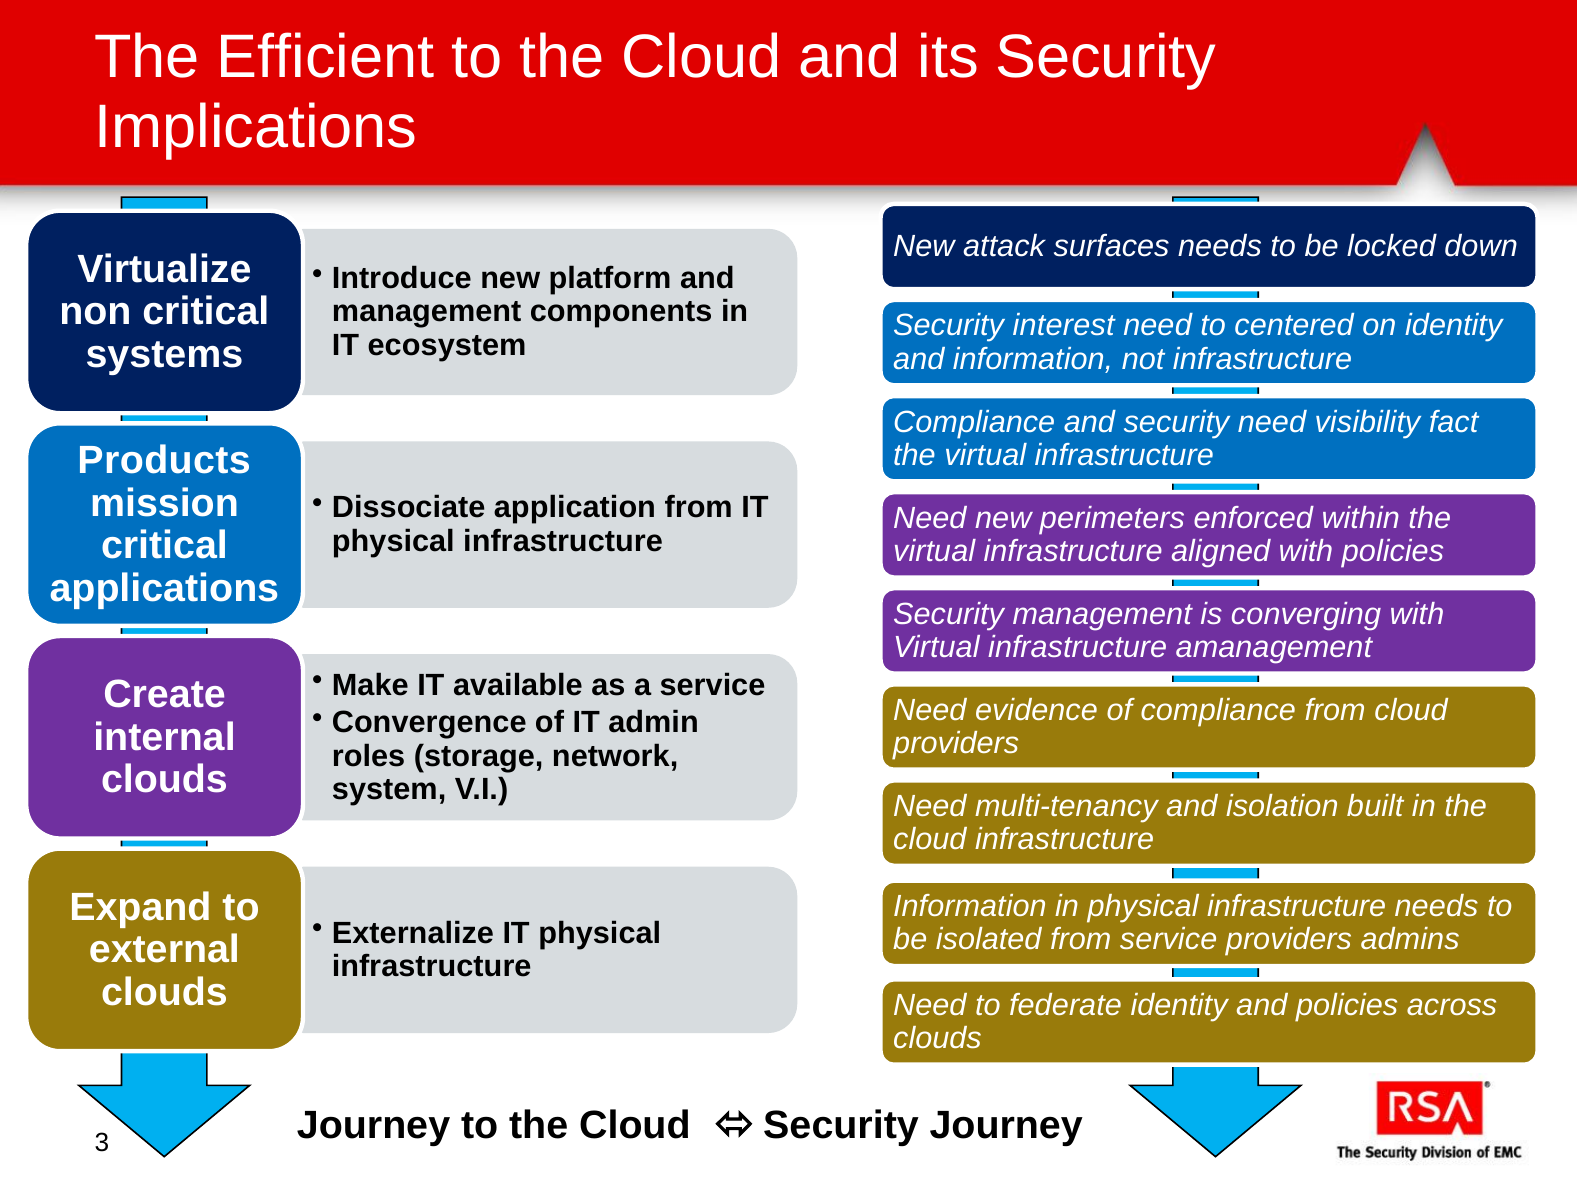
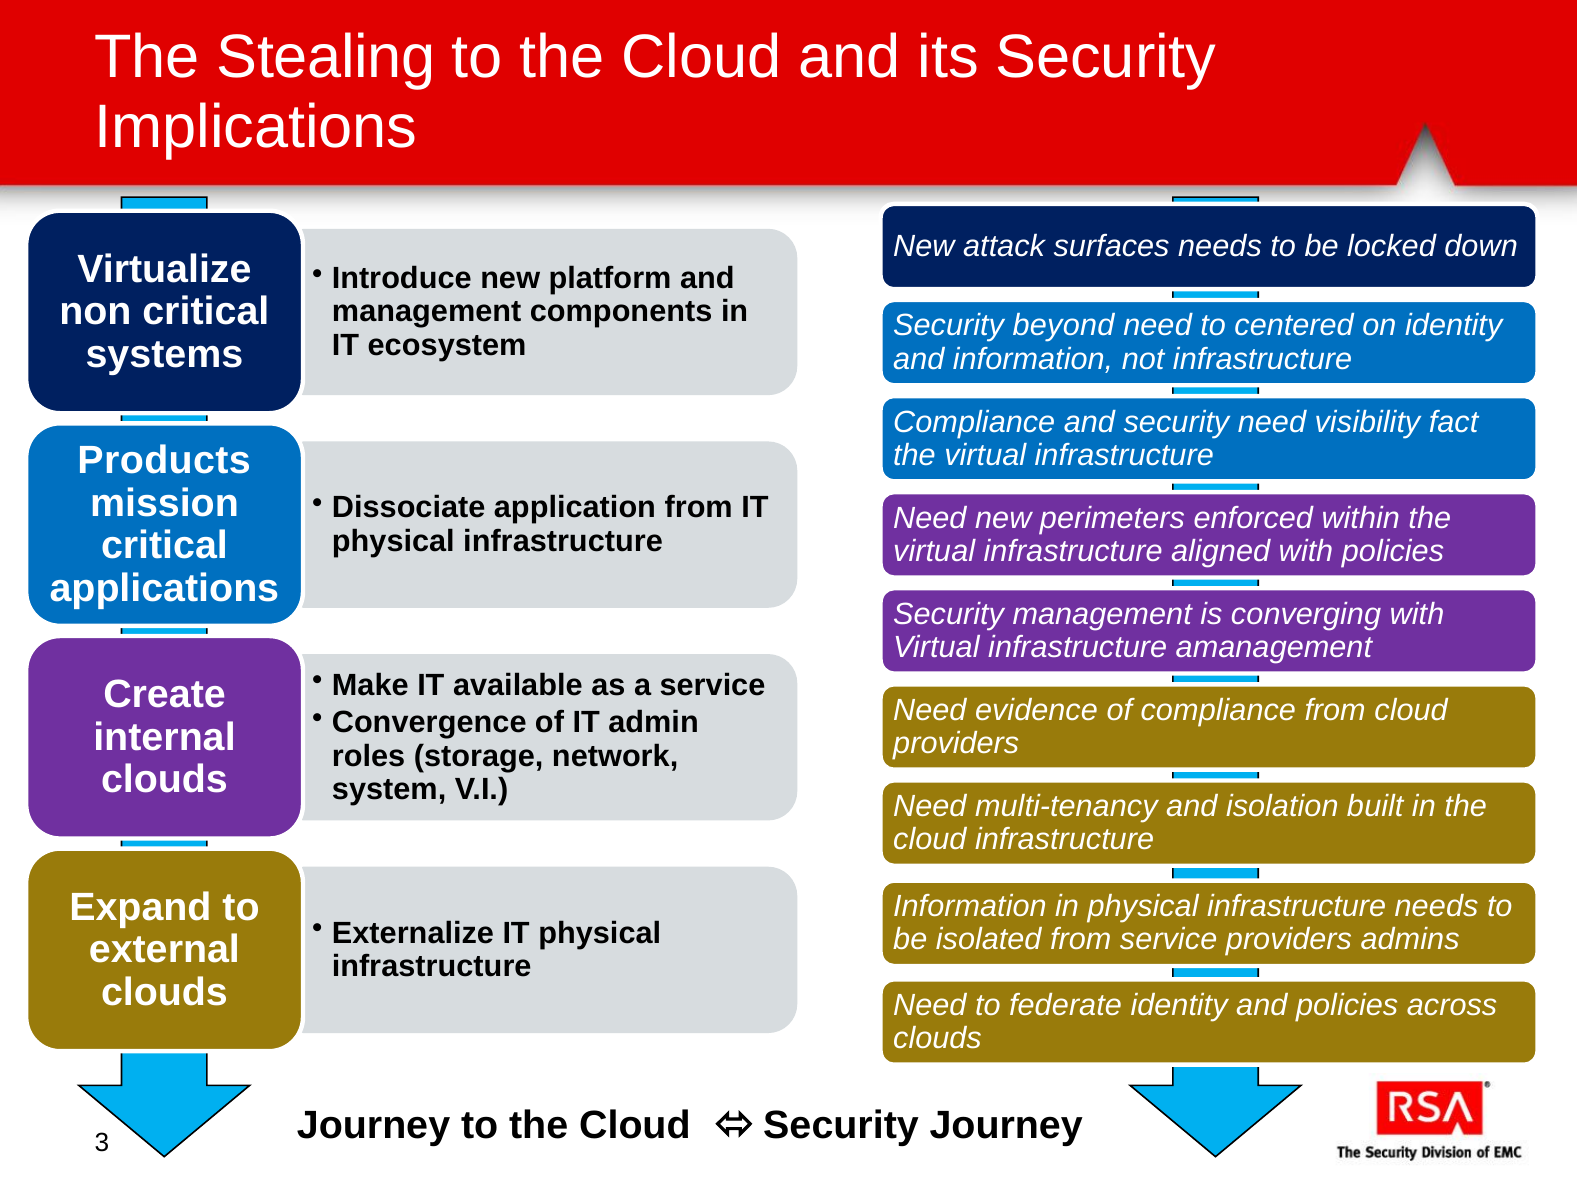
Efficient: Efficient -> Stealing
interest: interest -> beyond
